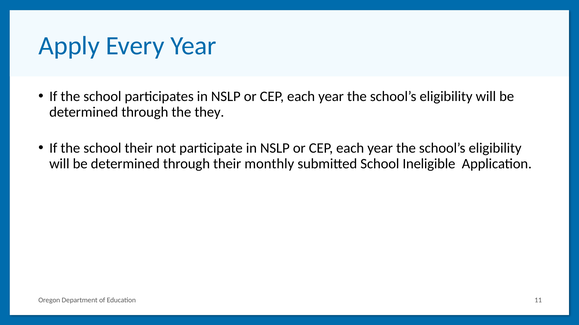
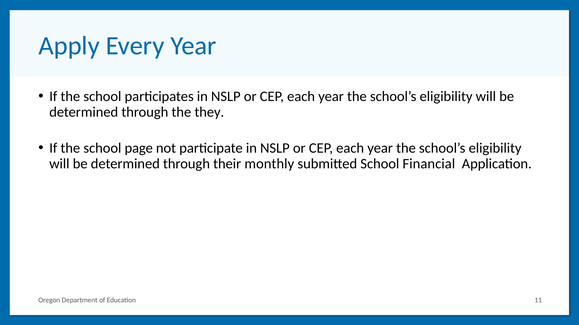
school their: their -> page
Ineligible: Ineligible -> Financial
